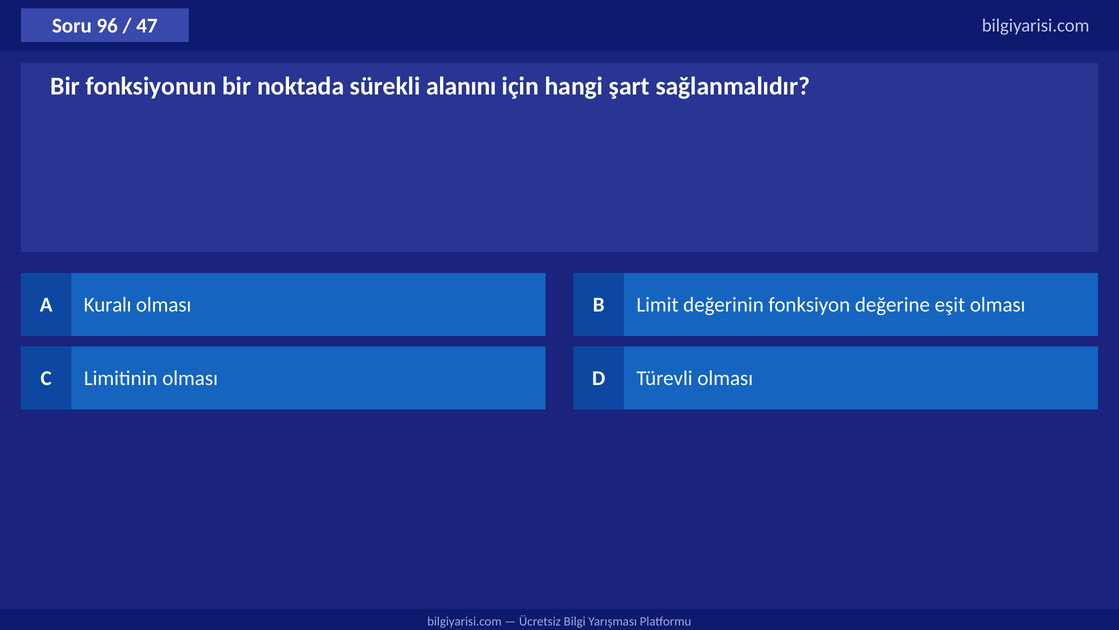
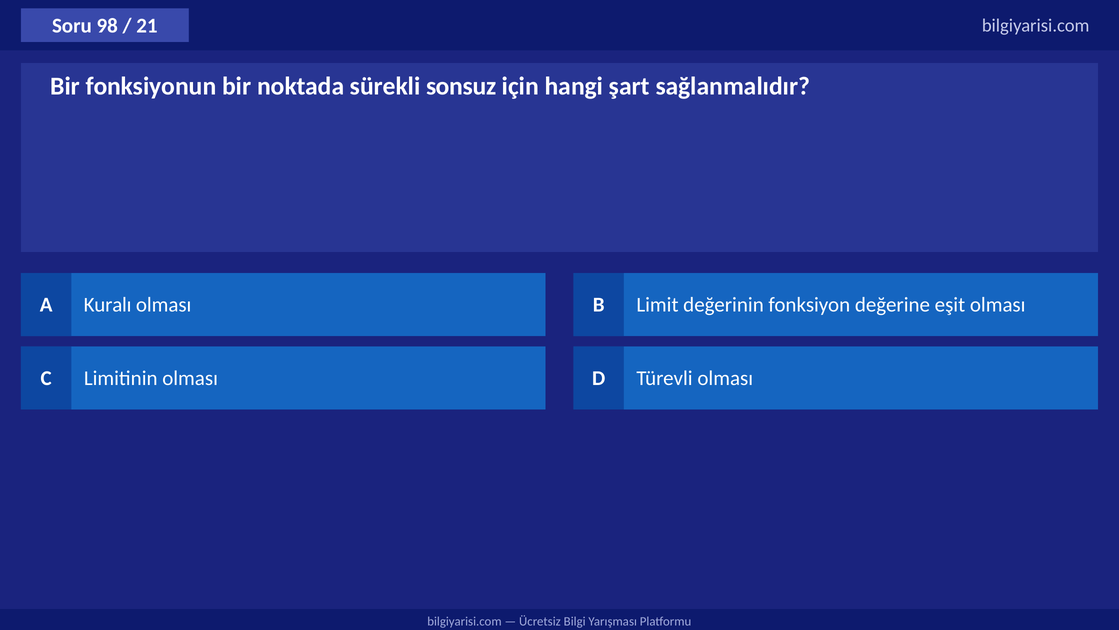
96: 96 -> 98
47: 47 -> 21
alanını: alanını -> sonsuz
